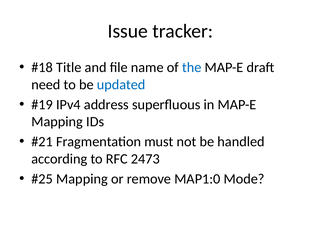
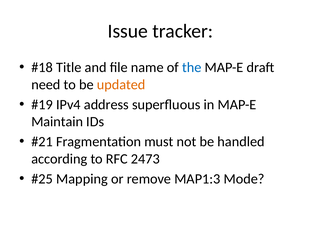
updated colour: blue -> orange
Mapping at (57, 122): Mapping -> Maintain
MAP1:0: MAP1:0 -> MAP1:3
